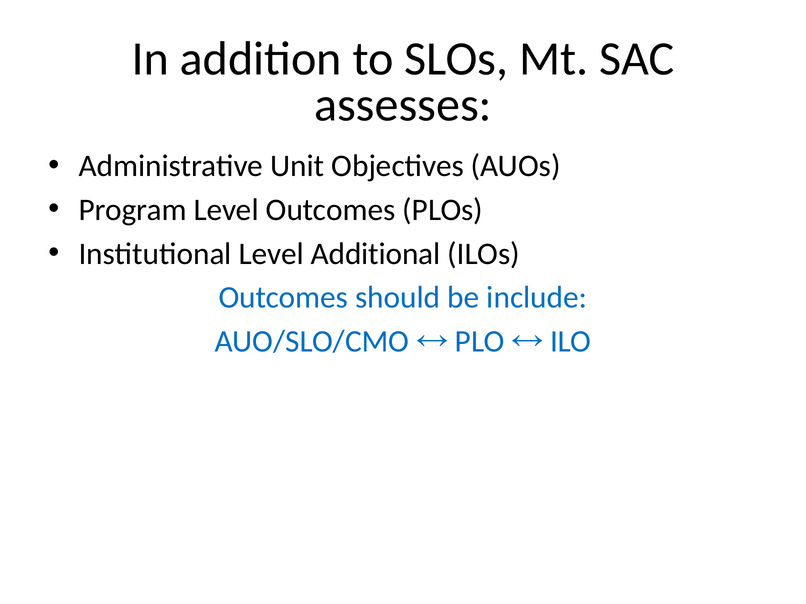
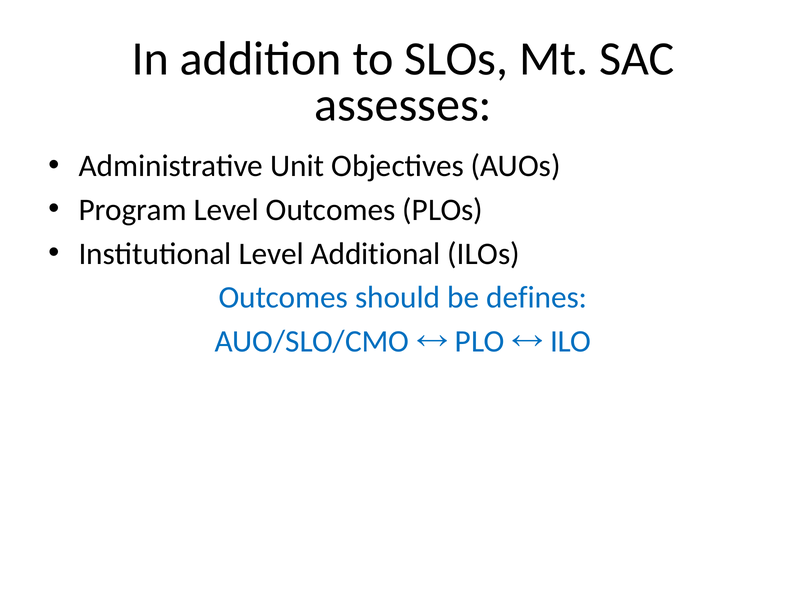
include: include -> defines
